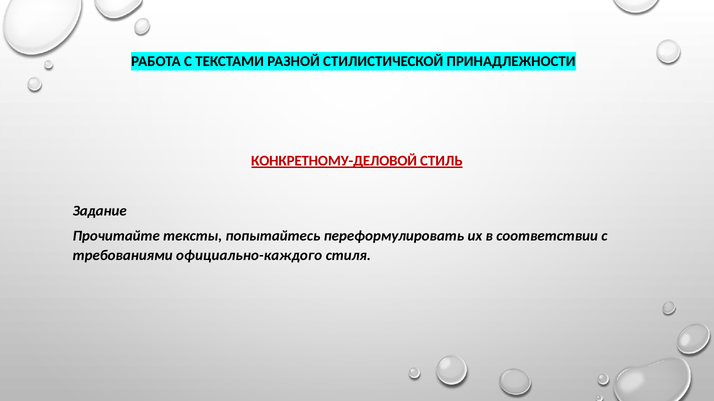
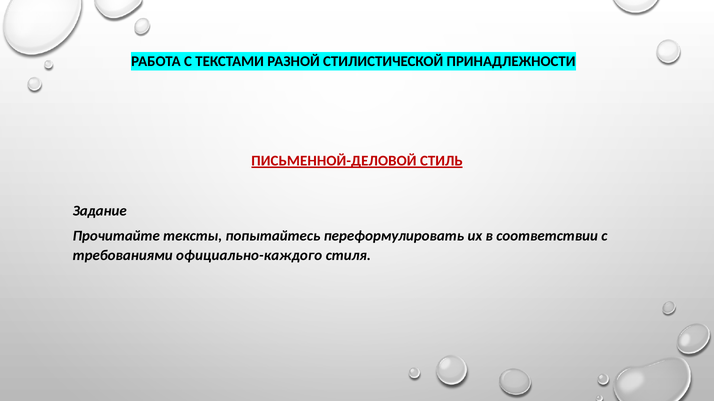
КОНКРЕТНОМУ-ДЕЛОВОЙ: КОНКРЕТНОМУ-ДЕЛОВОЙ -> ПИСЬМЕННОЙ-ДЕЛОВОЙ
